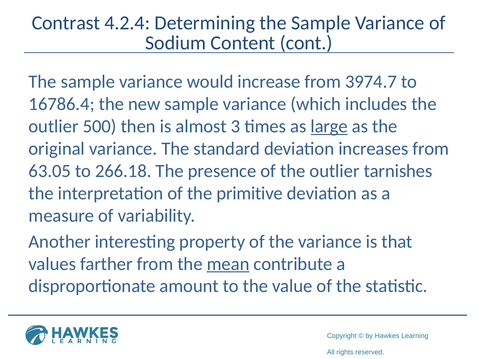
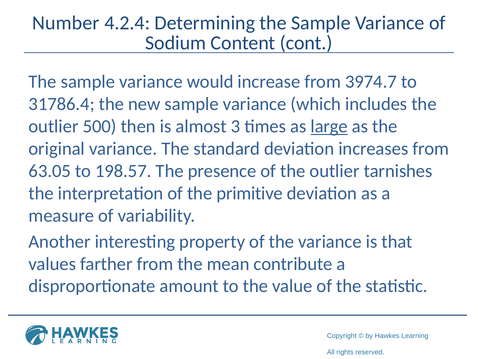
Contrast: Contrast -> Number
16786.4: 16786.4 -> 31786.4
266.18: 266.18 -> 198.57
mean underline: present -> none
